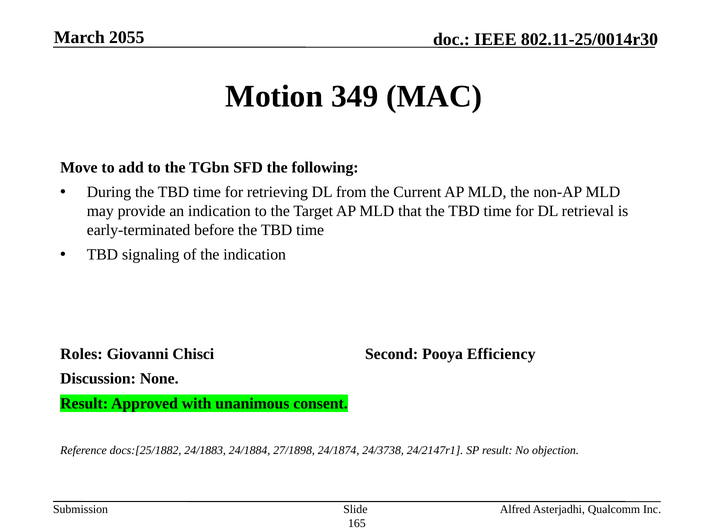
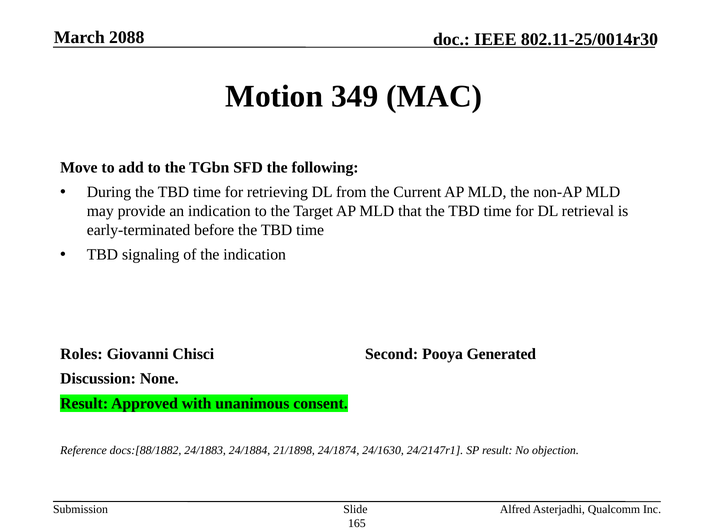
2055: 2055 -> 2088
Efficiency: Efficiency -> Generated
docs:[25/1882: docs:[25/1882 -> docs:[88/1882
27/1898: 27/1898 -> 21/1898
24/3738: 24/3738 -> 24/1630
